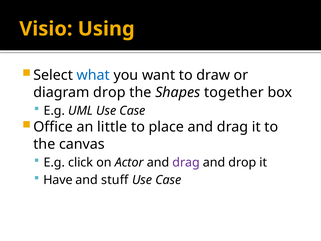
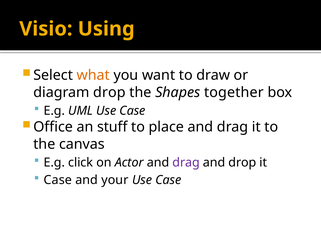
what colour: blue -> orange
little: little -> stuff
Have at (58, 180): Have -> Case
stuff: stuff -> your
